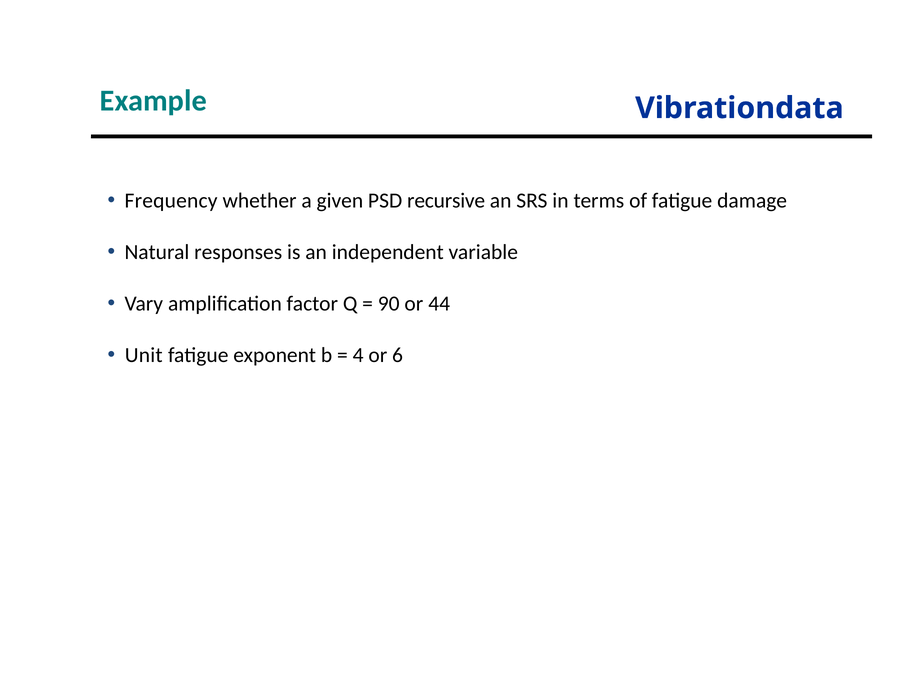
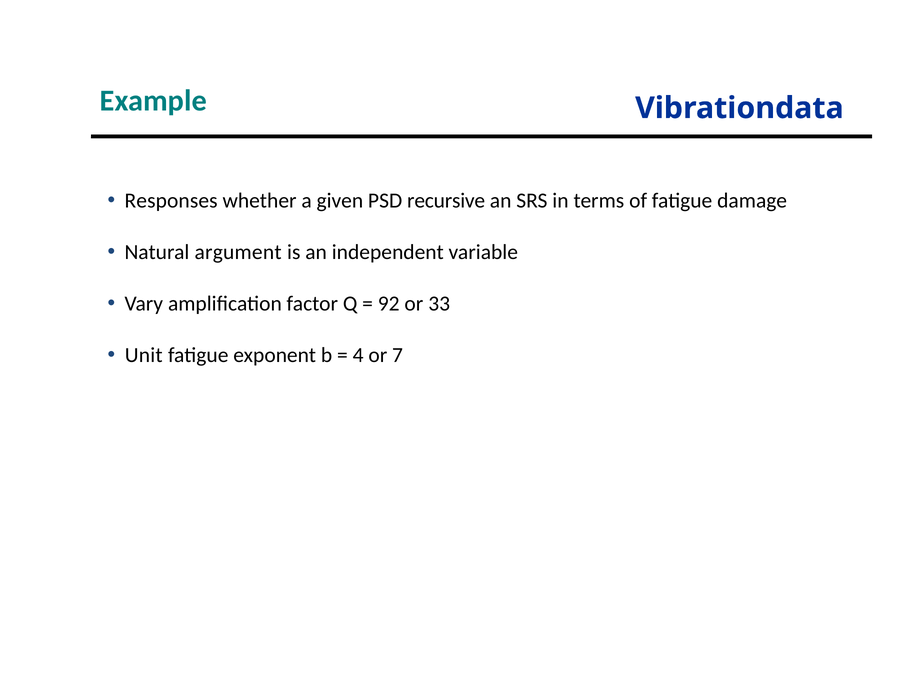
Frequency: Frequency -> Responses
responses: responses -> argument
90: 90 -> 92
44: 44 -> 33
6: 6 -> 7
